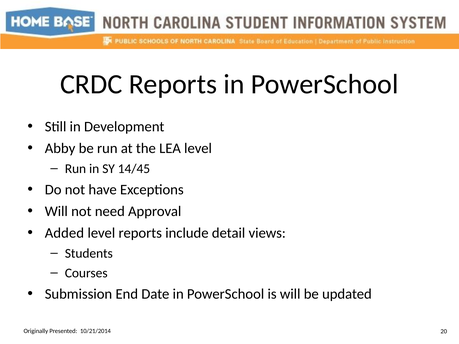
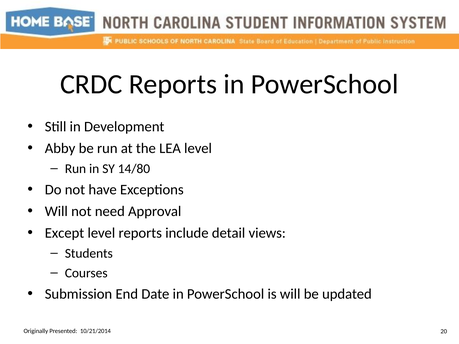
14/45: 14/45 -> 14/80
Added: Added -> Except
